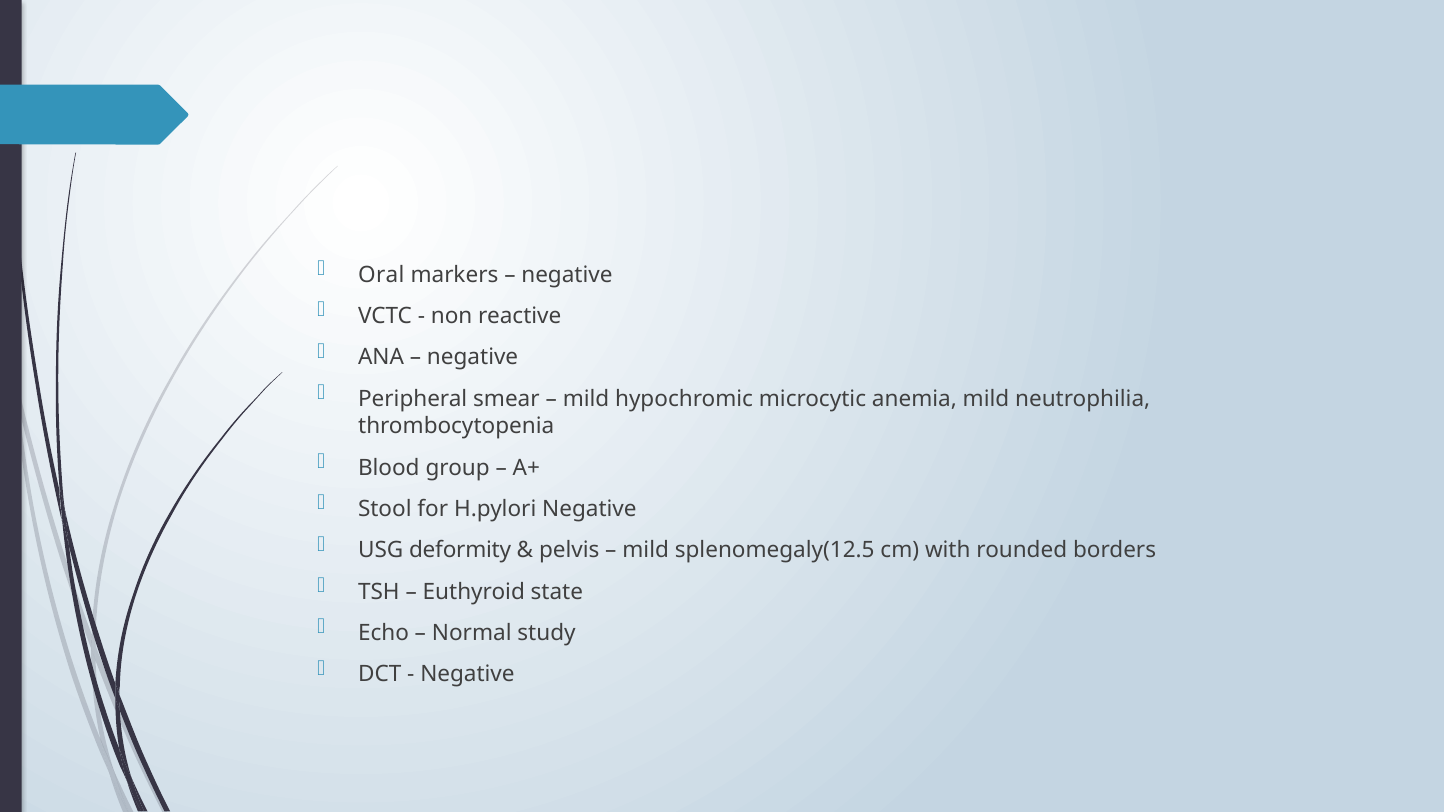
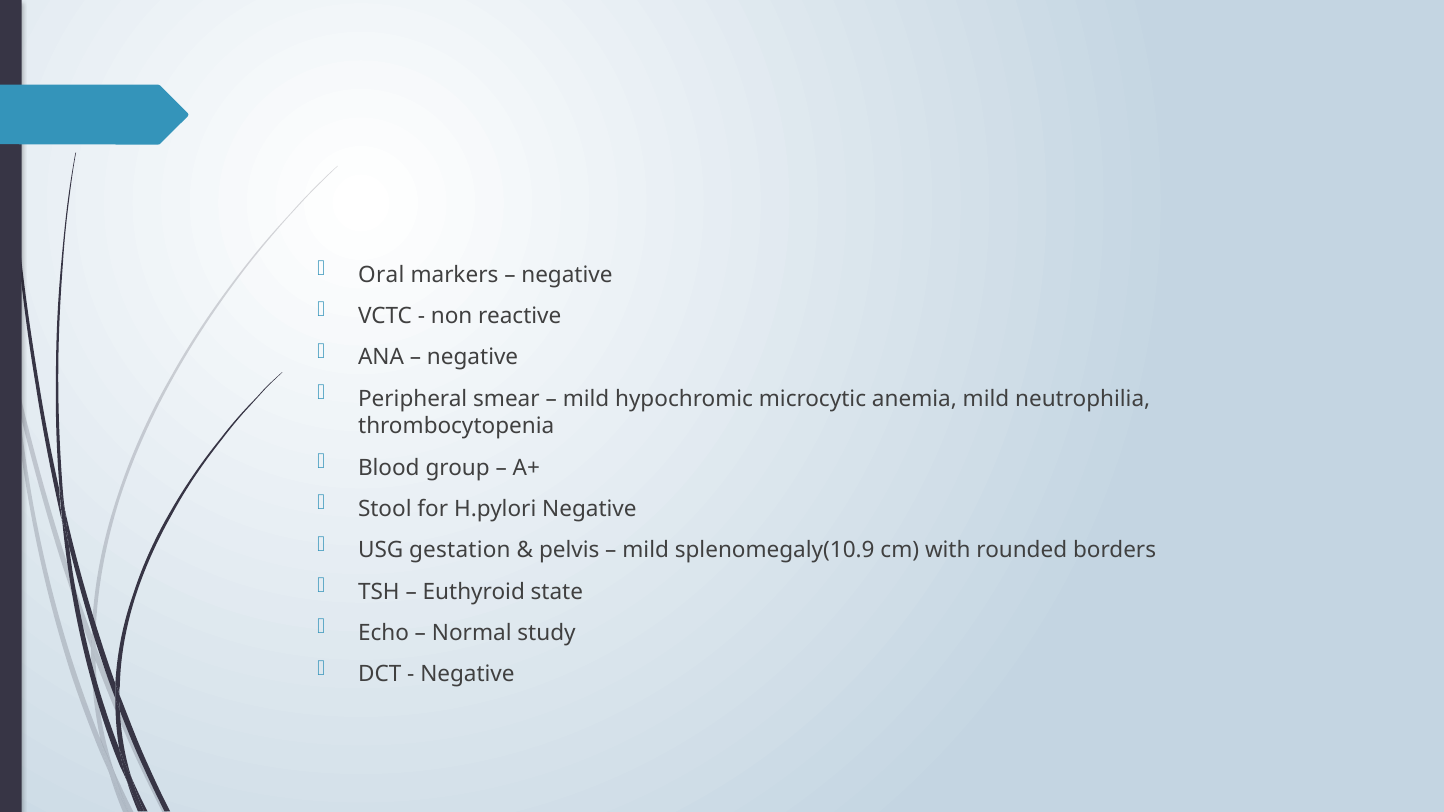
deformity: deformity -> gestation
splenomegaly(12.5: splenomegaly(12.5 -> splenomegaly(10.9
